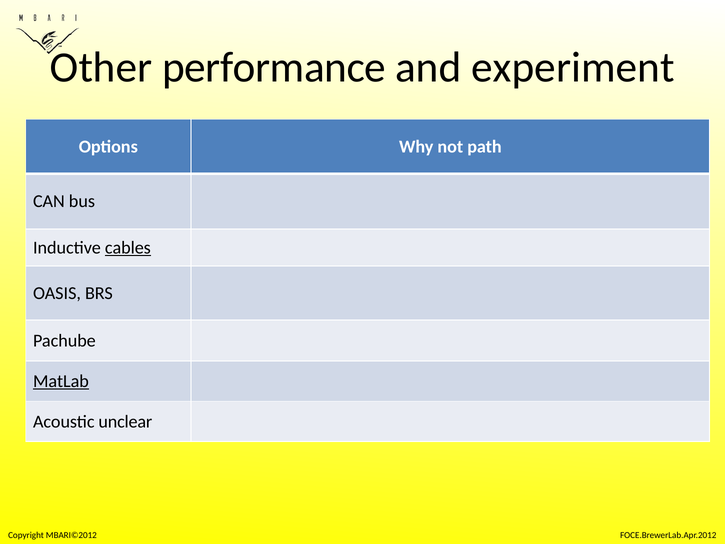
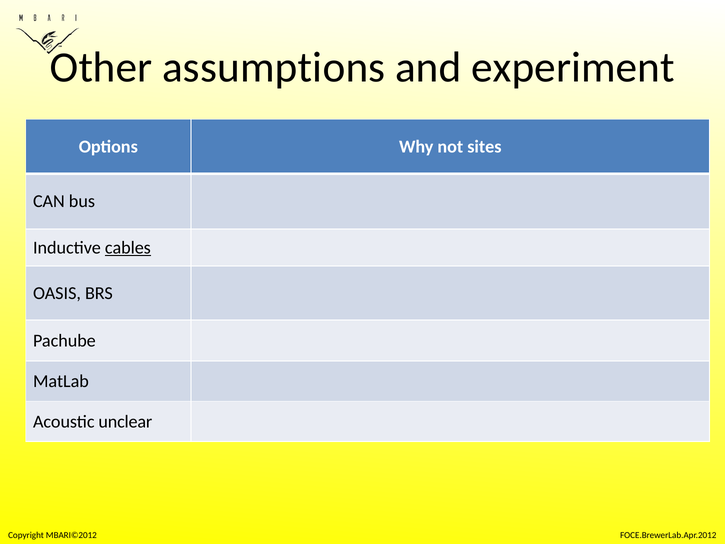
performance: performance -> assumptions
path: path -> sites
MatLab underline: present -> none
